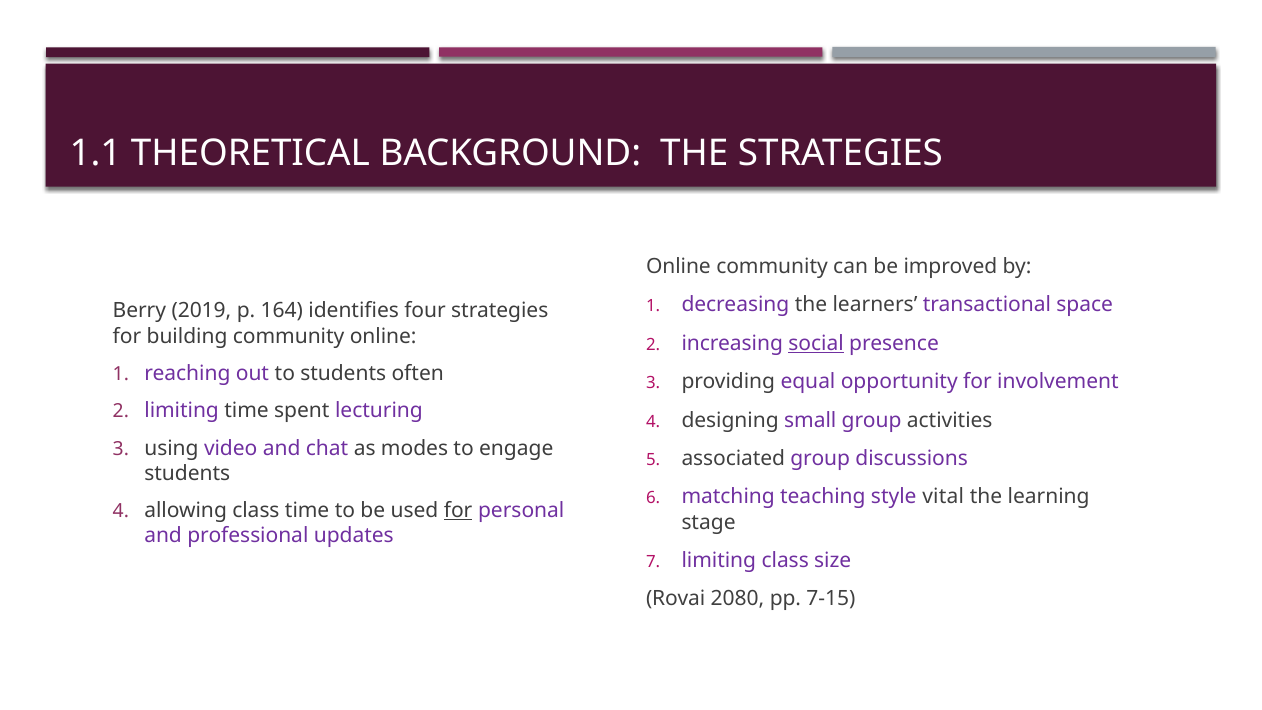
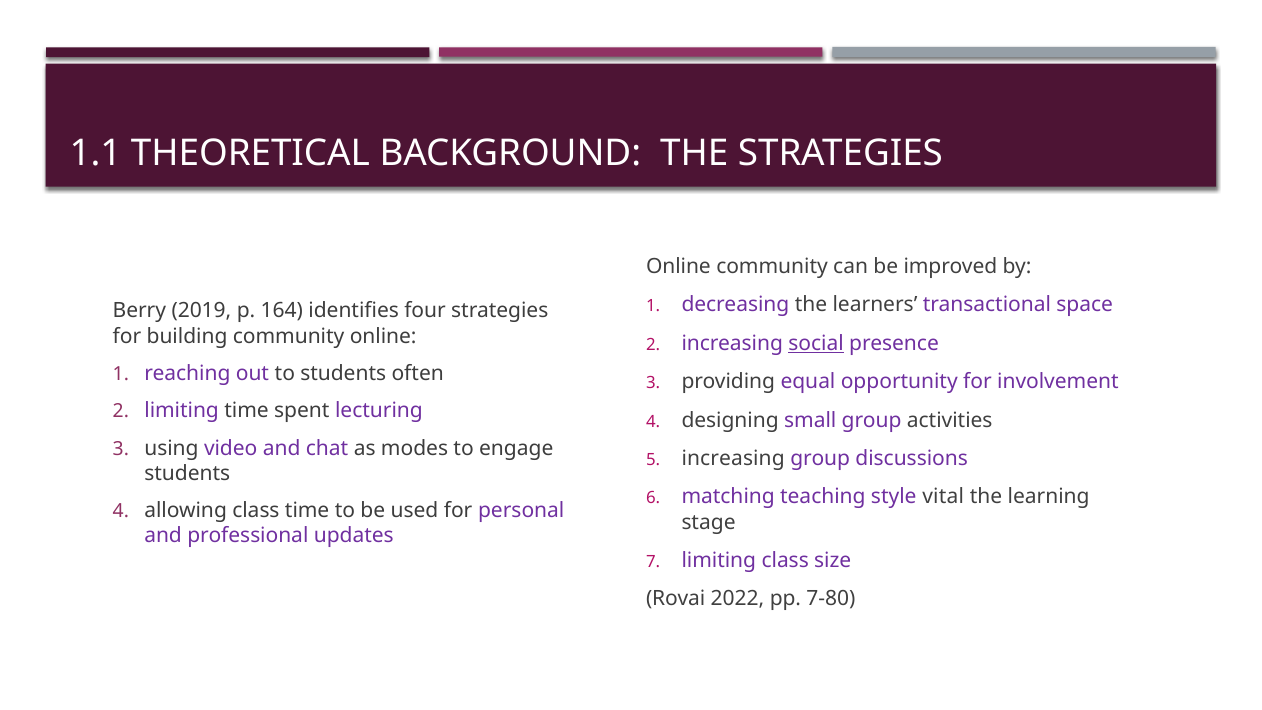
associated at (733, 458): associated -> increasing
for at (458, 511) underline: present -> none
2080: 2080 -> 2022
7-15: 7-15 -> 7-80
